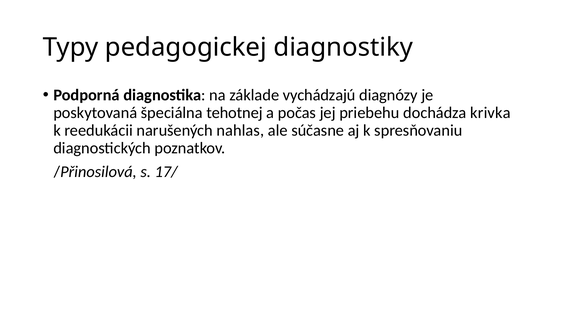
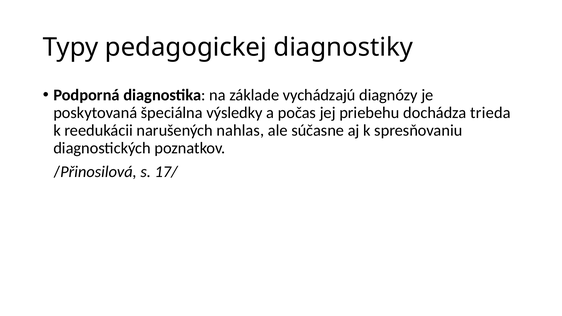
tehotnej: tehotnej -> výsledky
krivka: krivka -> trieda
